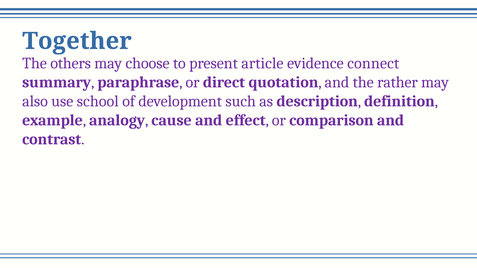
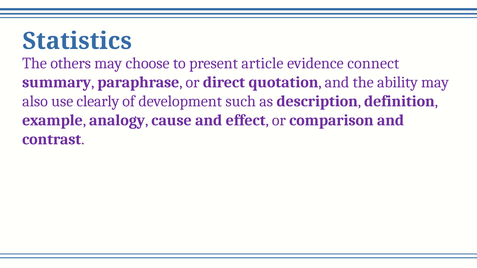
Together: Together -> Statistics
rather: rather -> ability
school: school -> clearly
